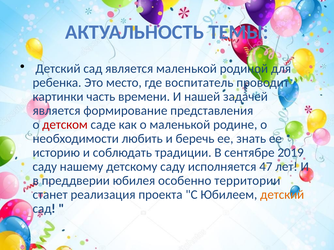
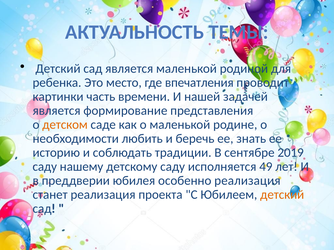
воспитатель: воспитатель -> впечатления
детском colour: red -> orange
47: 47 -> 49
особенно территории: территории -> реализация
